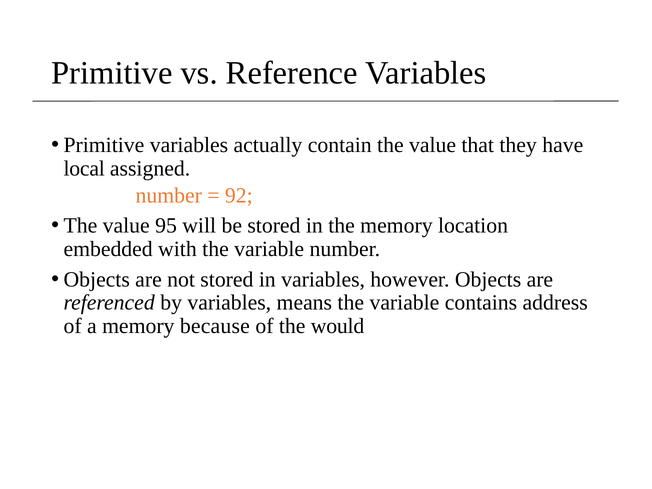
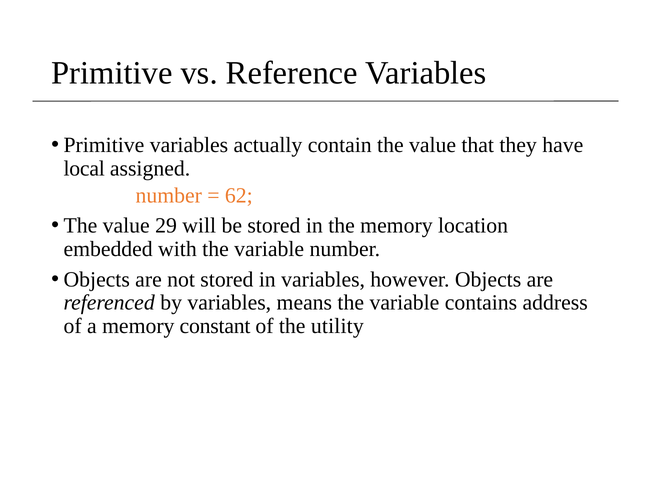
92: 92 -> 62
95: 95 -> 29
because: because -> constant
would: would -> utility
